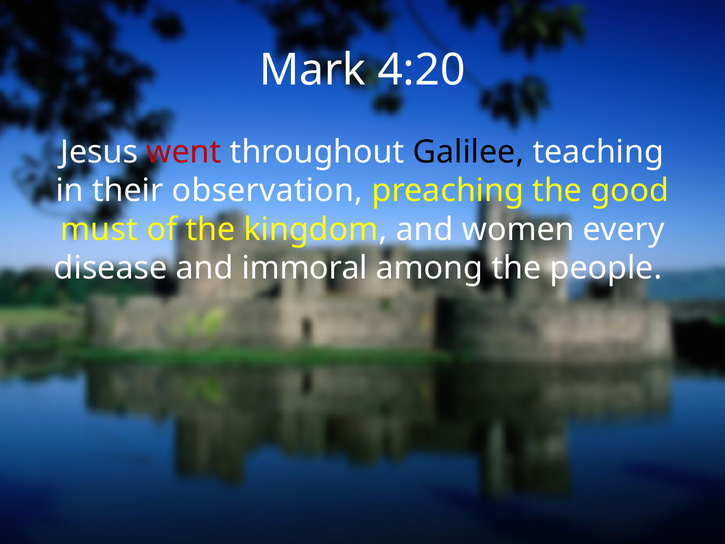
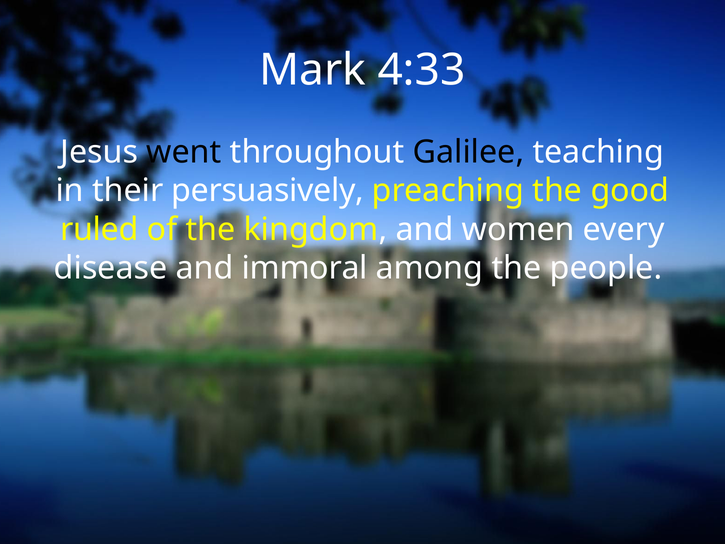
4:20: 4:20 -> 4:33
went colour: red -> black
observation: observation -> persuasively
must: must -> ruled
